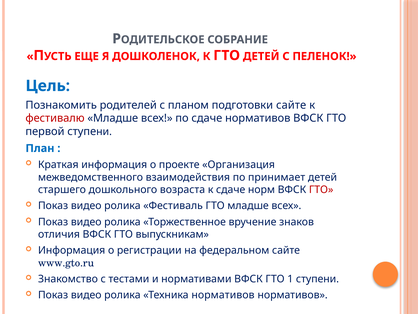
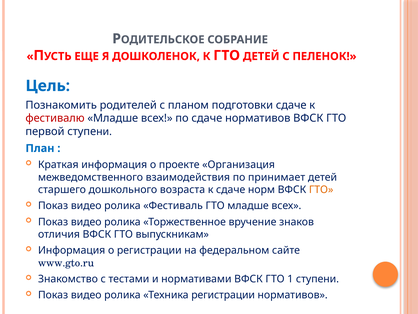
подготовки сайте: сайте -> сдаче
ГТО at (321, 190) colour: red -> orange
Техника нормативов: нормативов -> регистрации
